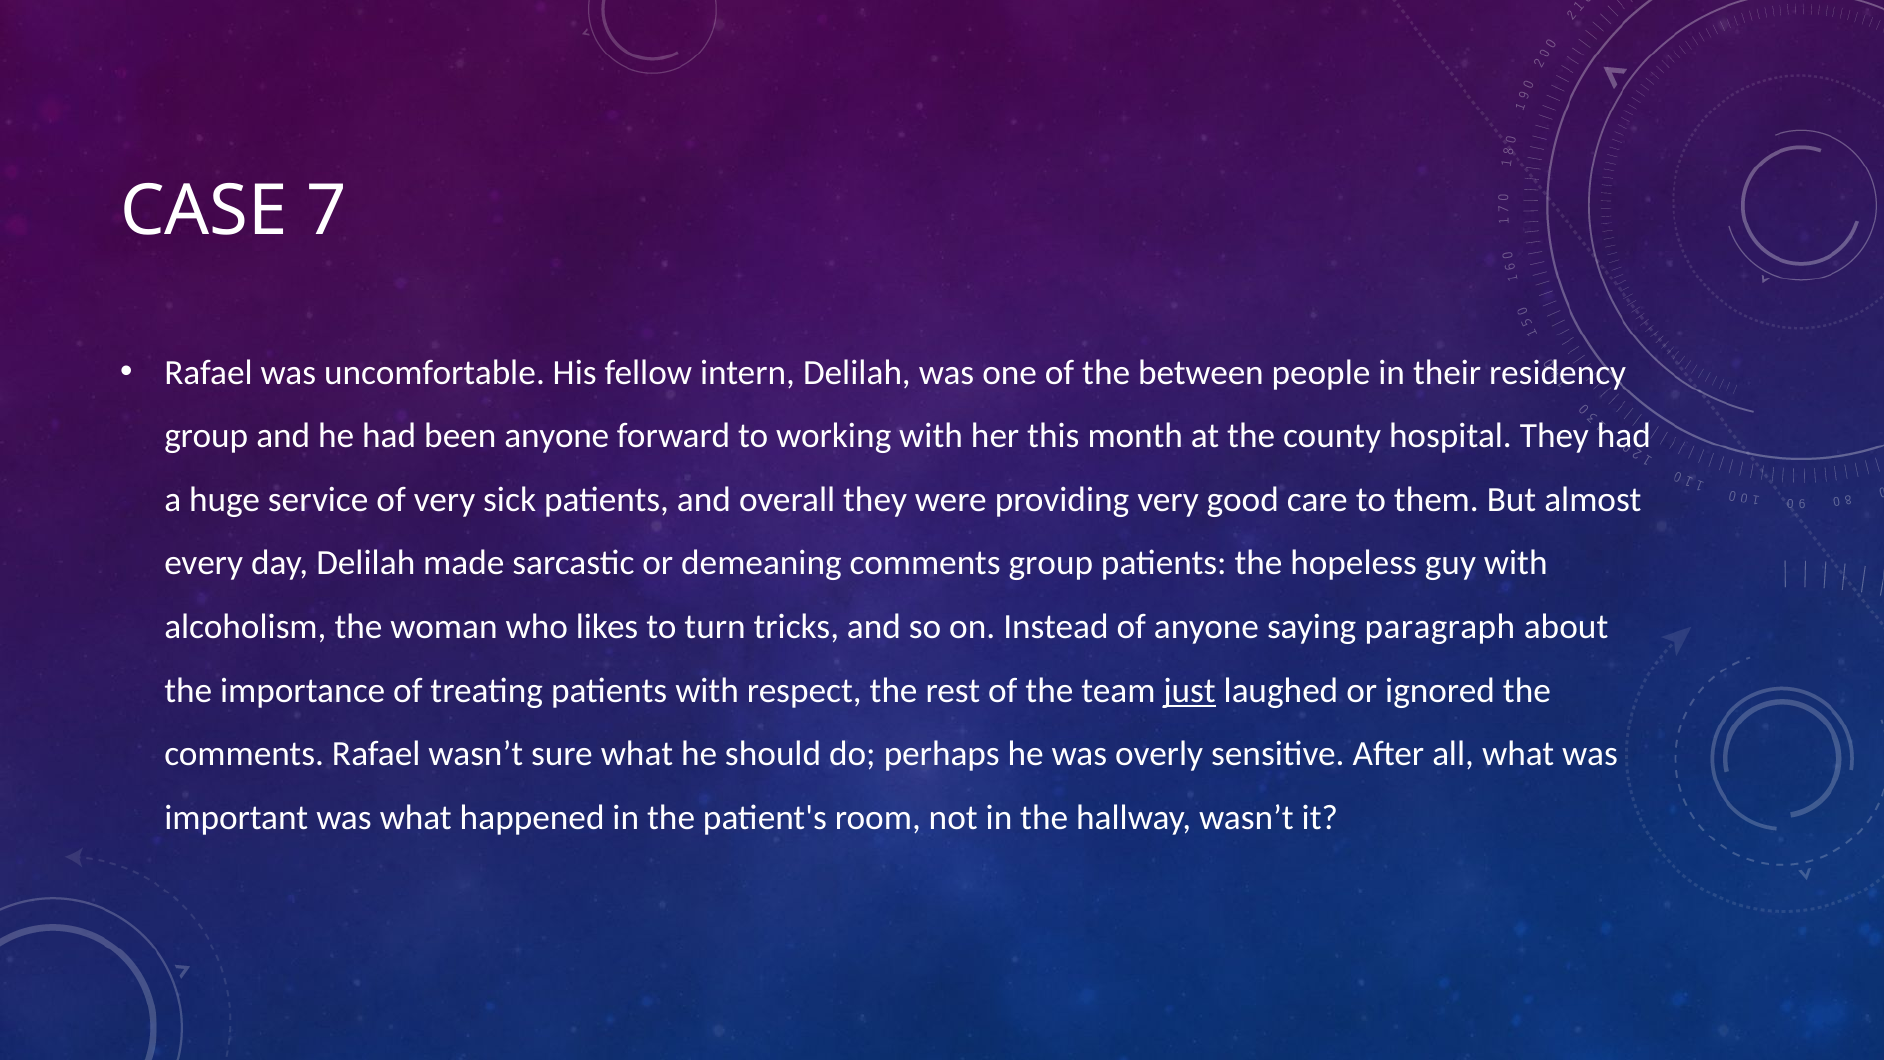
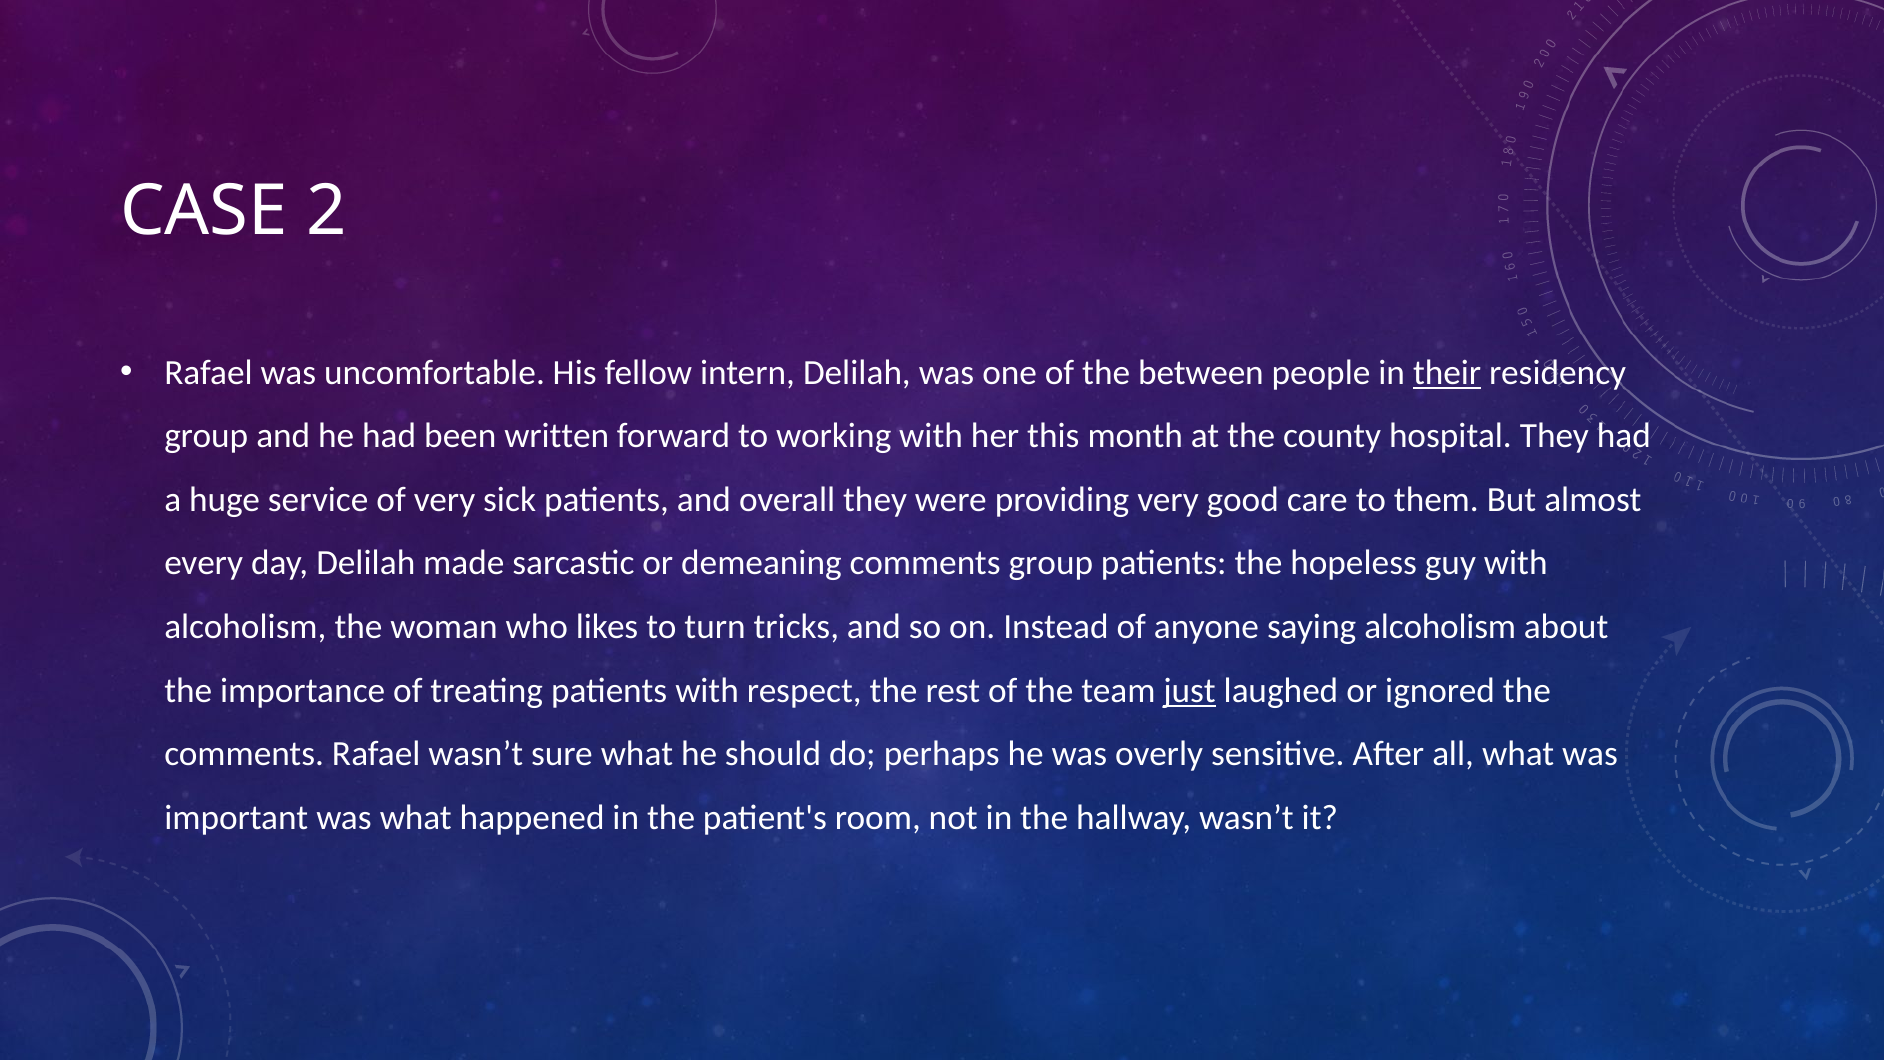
7: 7 -> 2
their underline: none -> present
been anyone: anyone -> written
saying paragraph: paragraph -> alcoholism
